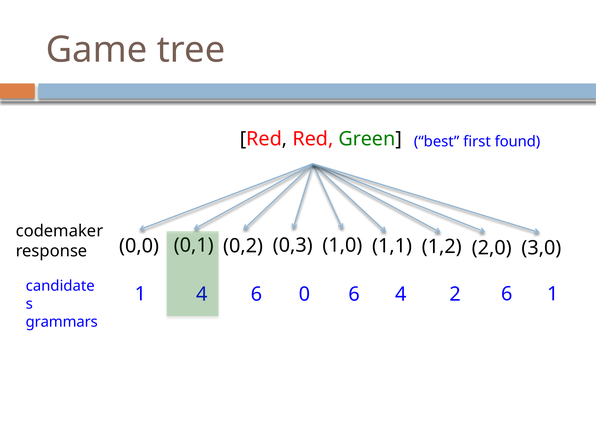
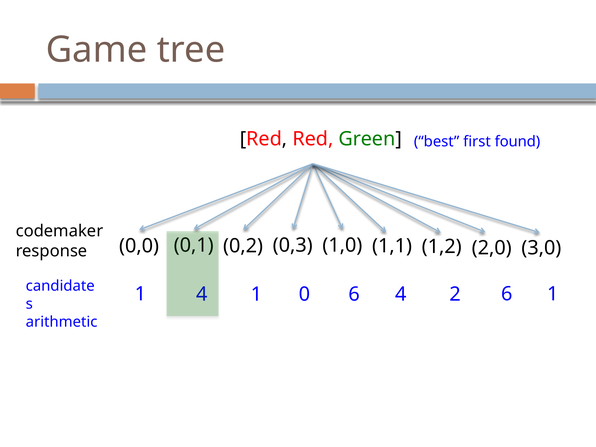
6 at (257, 294): 6 -> 1
grammars: grammars -> arithmetic
